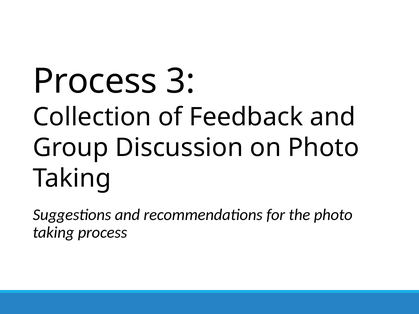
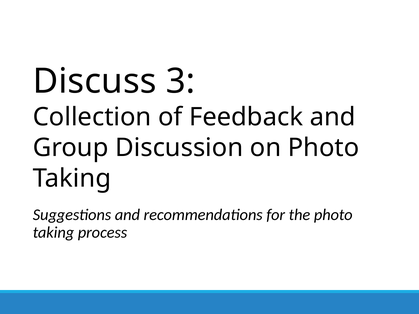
Process at (95, 82): Process -> Discuss
